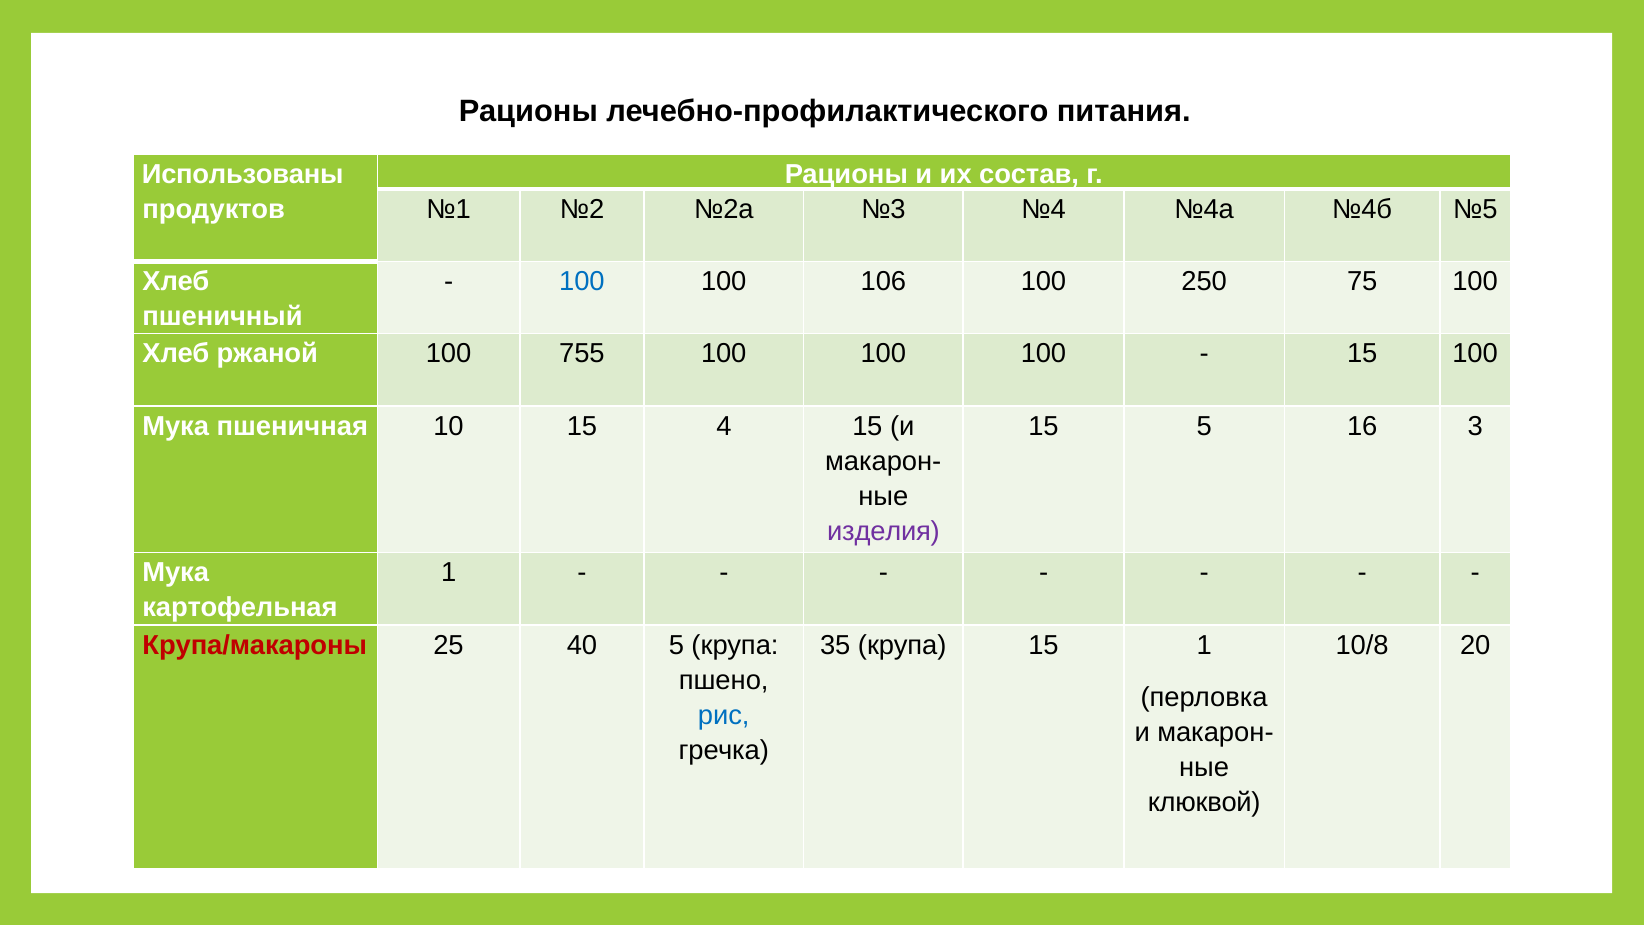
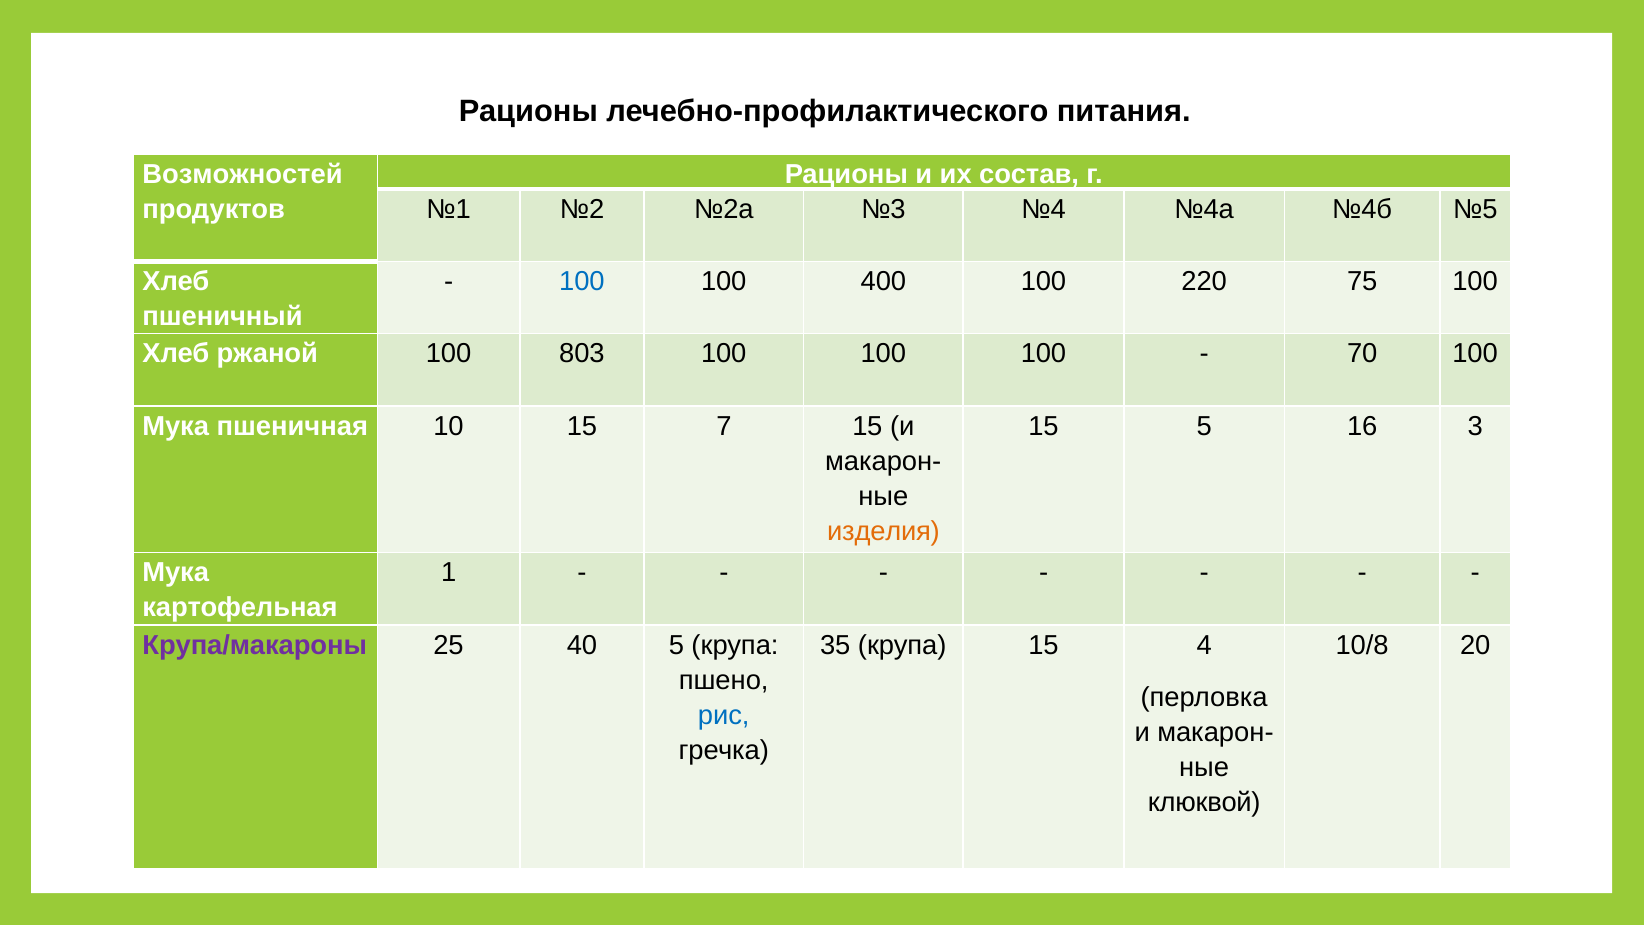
Использованы: Использованы -> Возможностей
106: 106 -> 400
250: 250 -> 220
755: 755 -> 803
15 at (1362, 354): 15 -> 70
4: 4 -> 7
изделия colour: purple -> orange
Крупа/макароны colour: red -> purple
15 1: 1 -> 4
